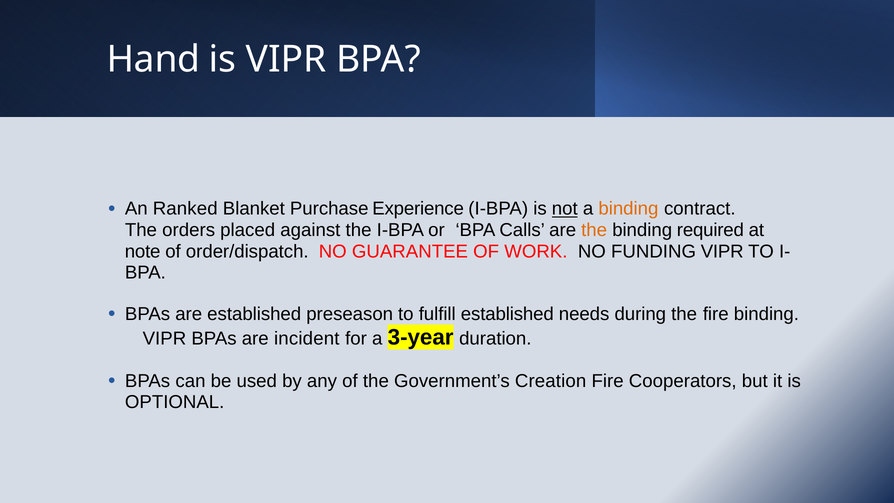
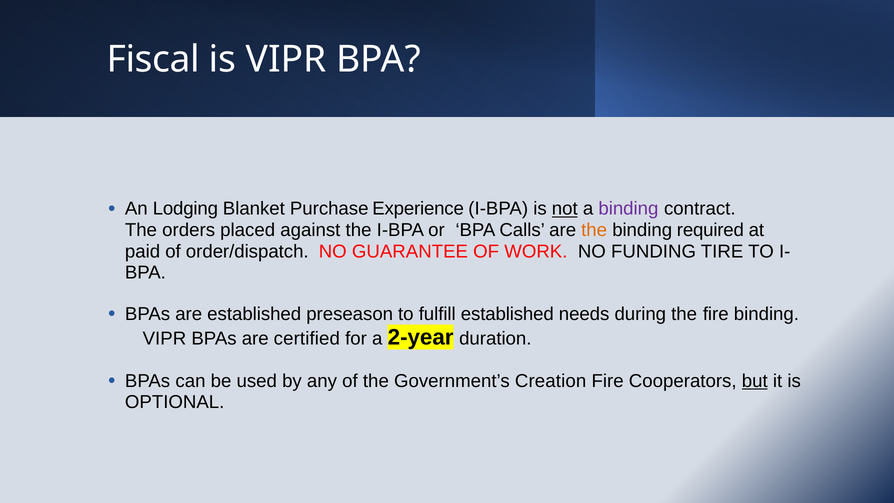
Hand: Hand -> Fiscal
Ranked: Ranked -> Lodging
binding at (628, 209) colour: orange -> purple
note: note -> paid
FUNDING VIPR: VIPR -> TIRE
incident: incident -> certified
3-year: 3-year -> 2-year
but underline: none -> present
